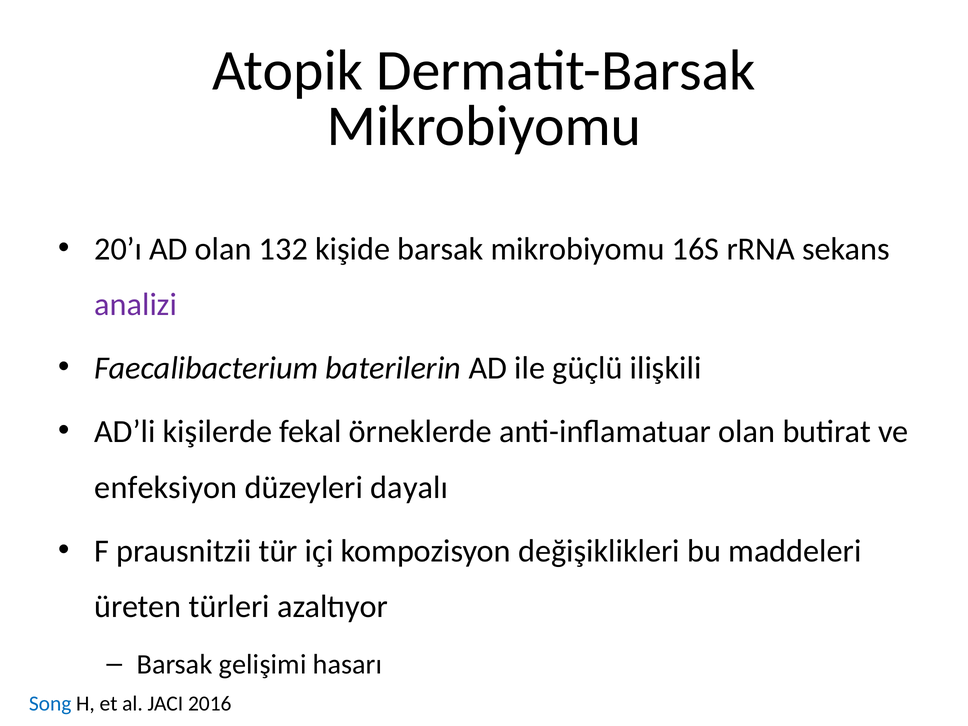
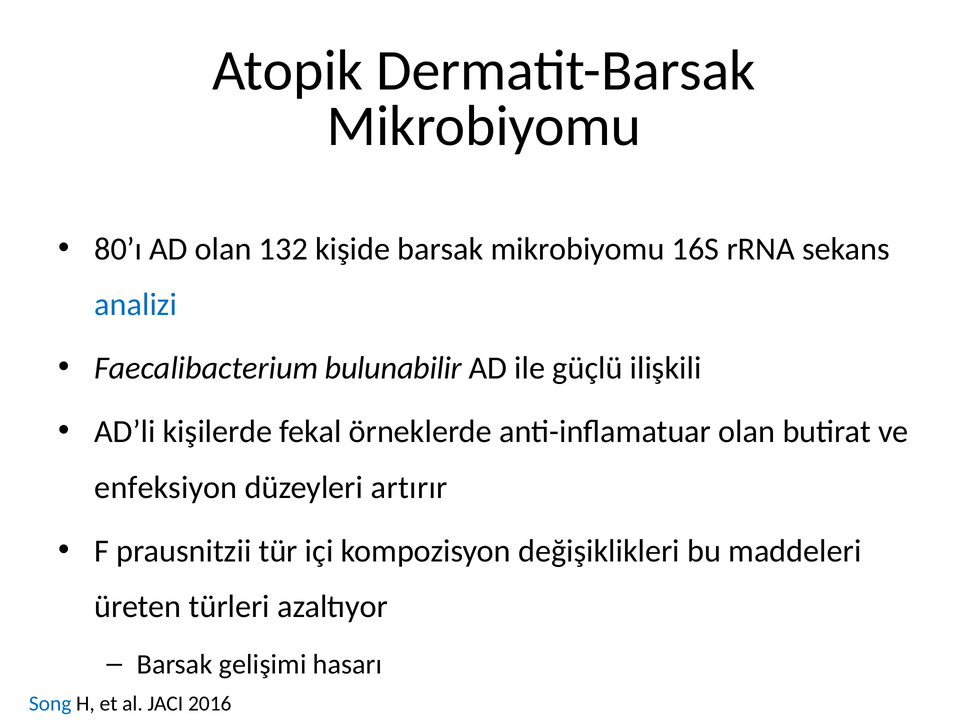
20’ı: 20’ı -> 80’ı
analizi colour: purple -> blue
baterilerin: baterilerin -> bulunabilir
dayalı: dayalı -> artırır
